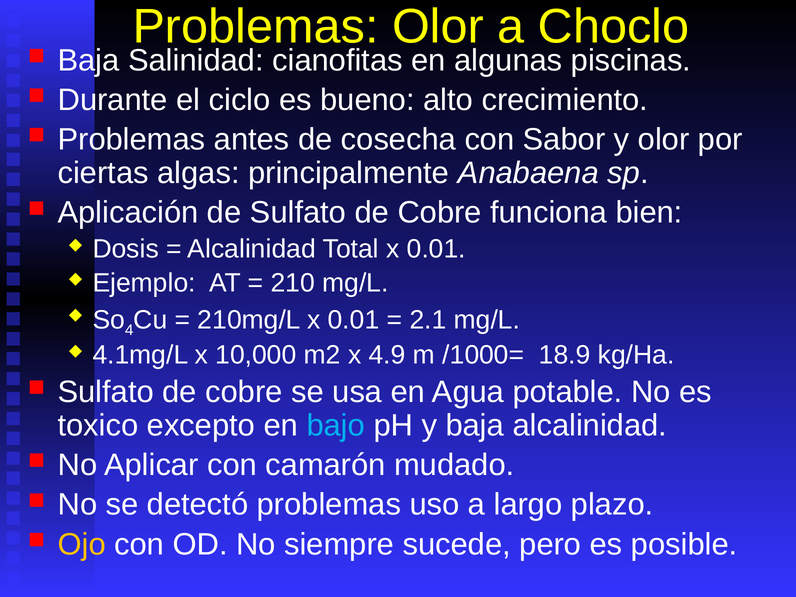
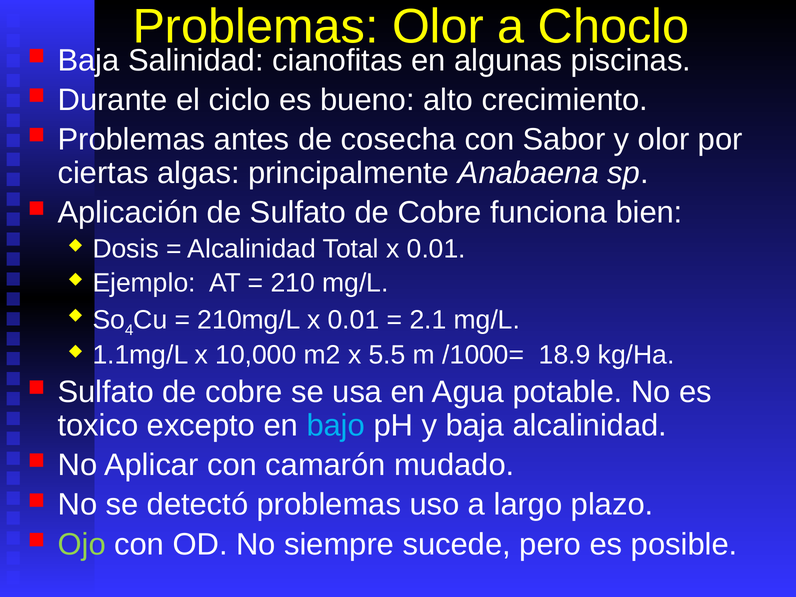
4.1mg/L: 4.1mg/L -> 1.1mg/L
4.9: 4.9 -> 5.5
Ojo colour: yellow -> light green
